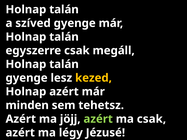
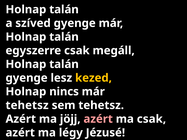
Holnap azért: azért -> nincs
minden at (27, 105): minden -> tehetsz
azért at (98, 119) colour: light green -> pink
